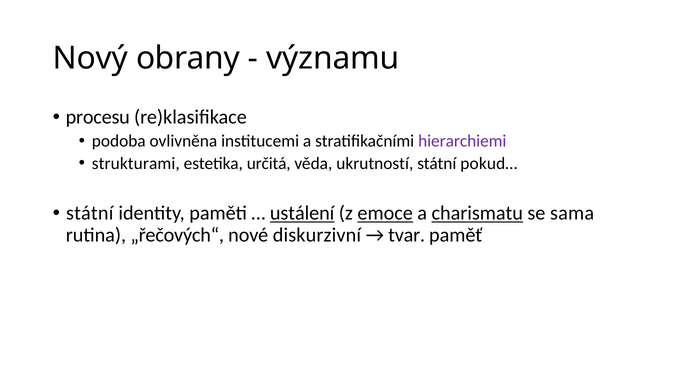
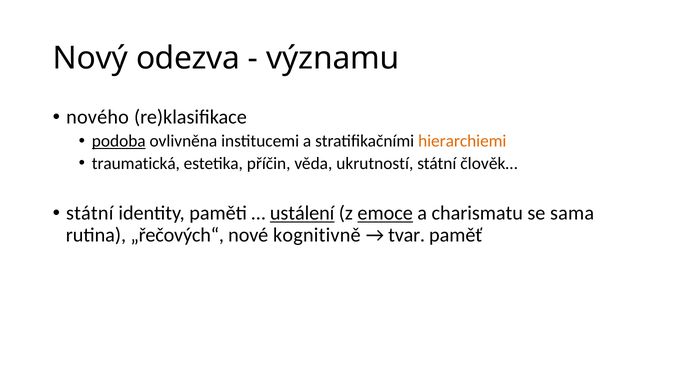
obrany: obrany -> odezva
procesu: procesu -> nového
podoba underline: none -> present
hierarchiemi colour: purple -> orange
strukturami: strukturami -> traumatická
určitá: určitá -> příčin
pokud…: pokud… -> člověk…
charismatu underline: present -> none
diskurzivní: diskurzivní -> kognitivně
